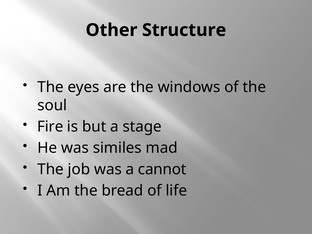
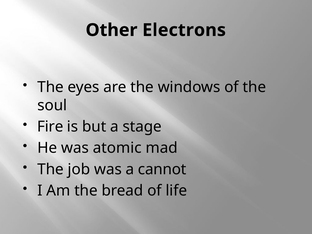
Structure: Structure -> Electrons
similes: similes -> atomic
